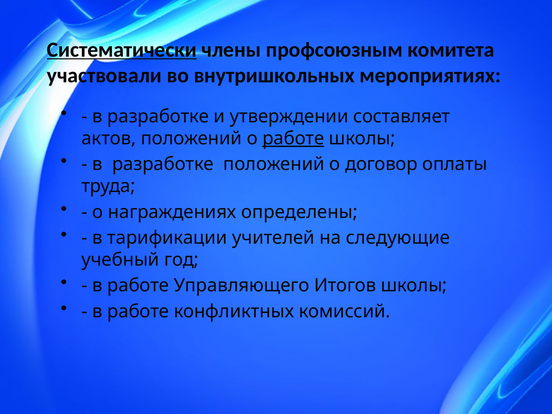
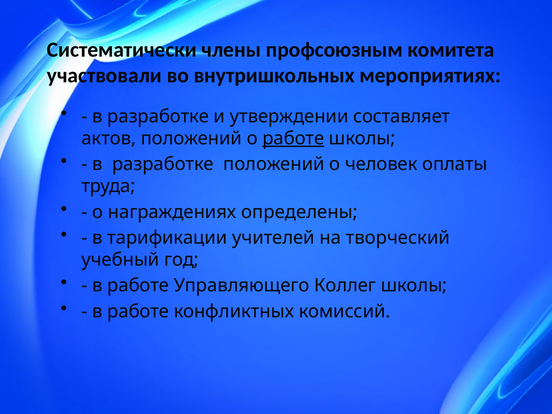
Систематически underline: present -> none
договор: договор -> человек
следующие: следующие -> творческий
Итогов: Итогов -> Коллег
